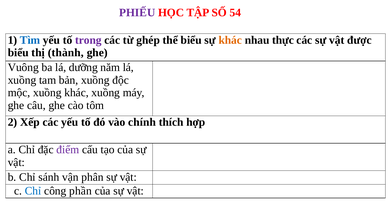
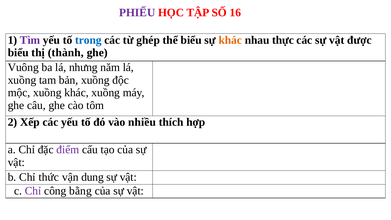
54: 54 -> 16
Tìm colour: blue -> purple
trong colour: purple -> blue
dưỡng: dưỡng -> nhưng
chính: chính -> nhiều
sánh: sánh -> thức
phân: phân -> dung
Chỉ at (33, 191) colour: blue -> purple
phần: phần -> bằng
